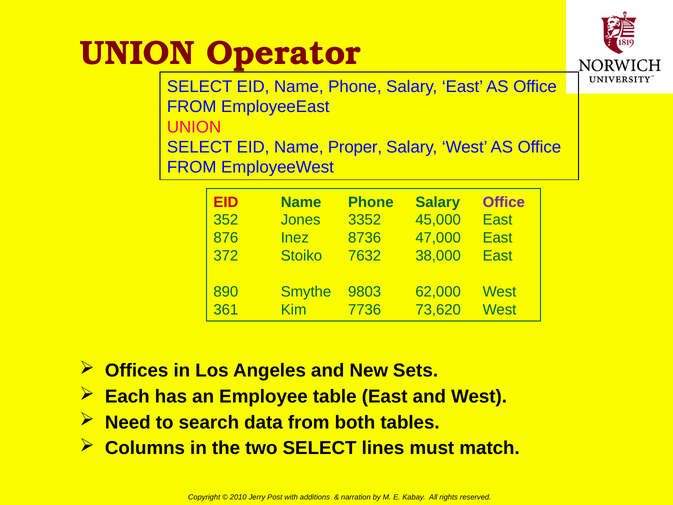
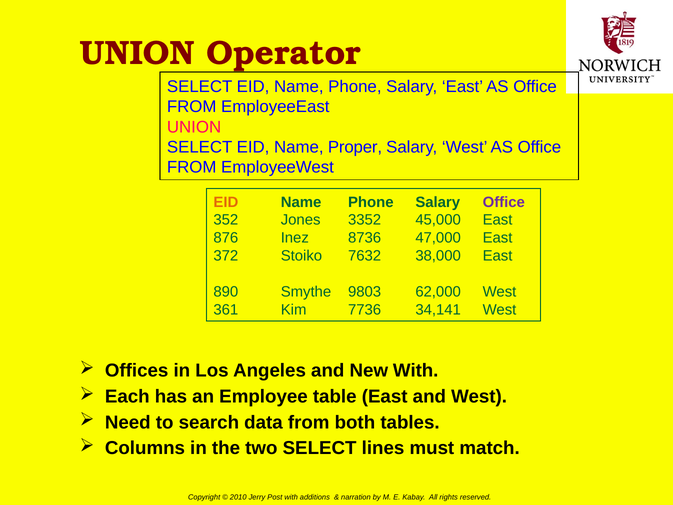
EID at (226, 202) colour: red -> orange
73,620: 73,620 -> 34,141
New Sets: Sets -> With
